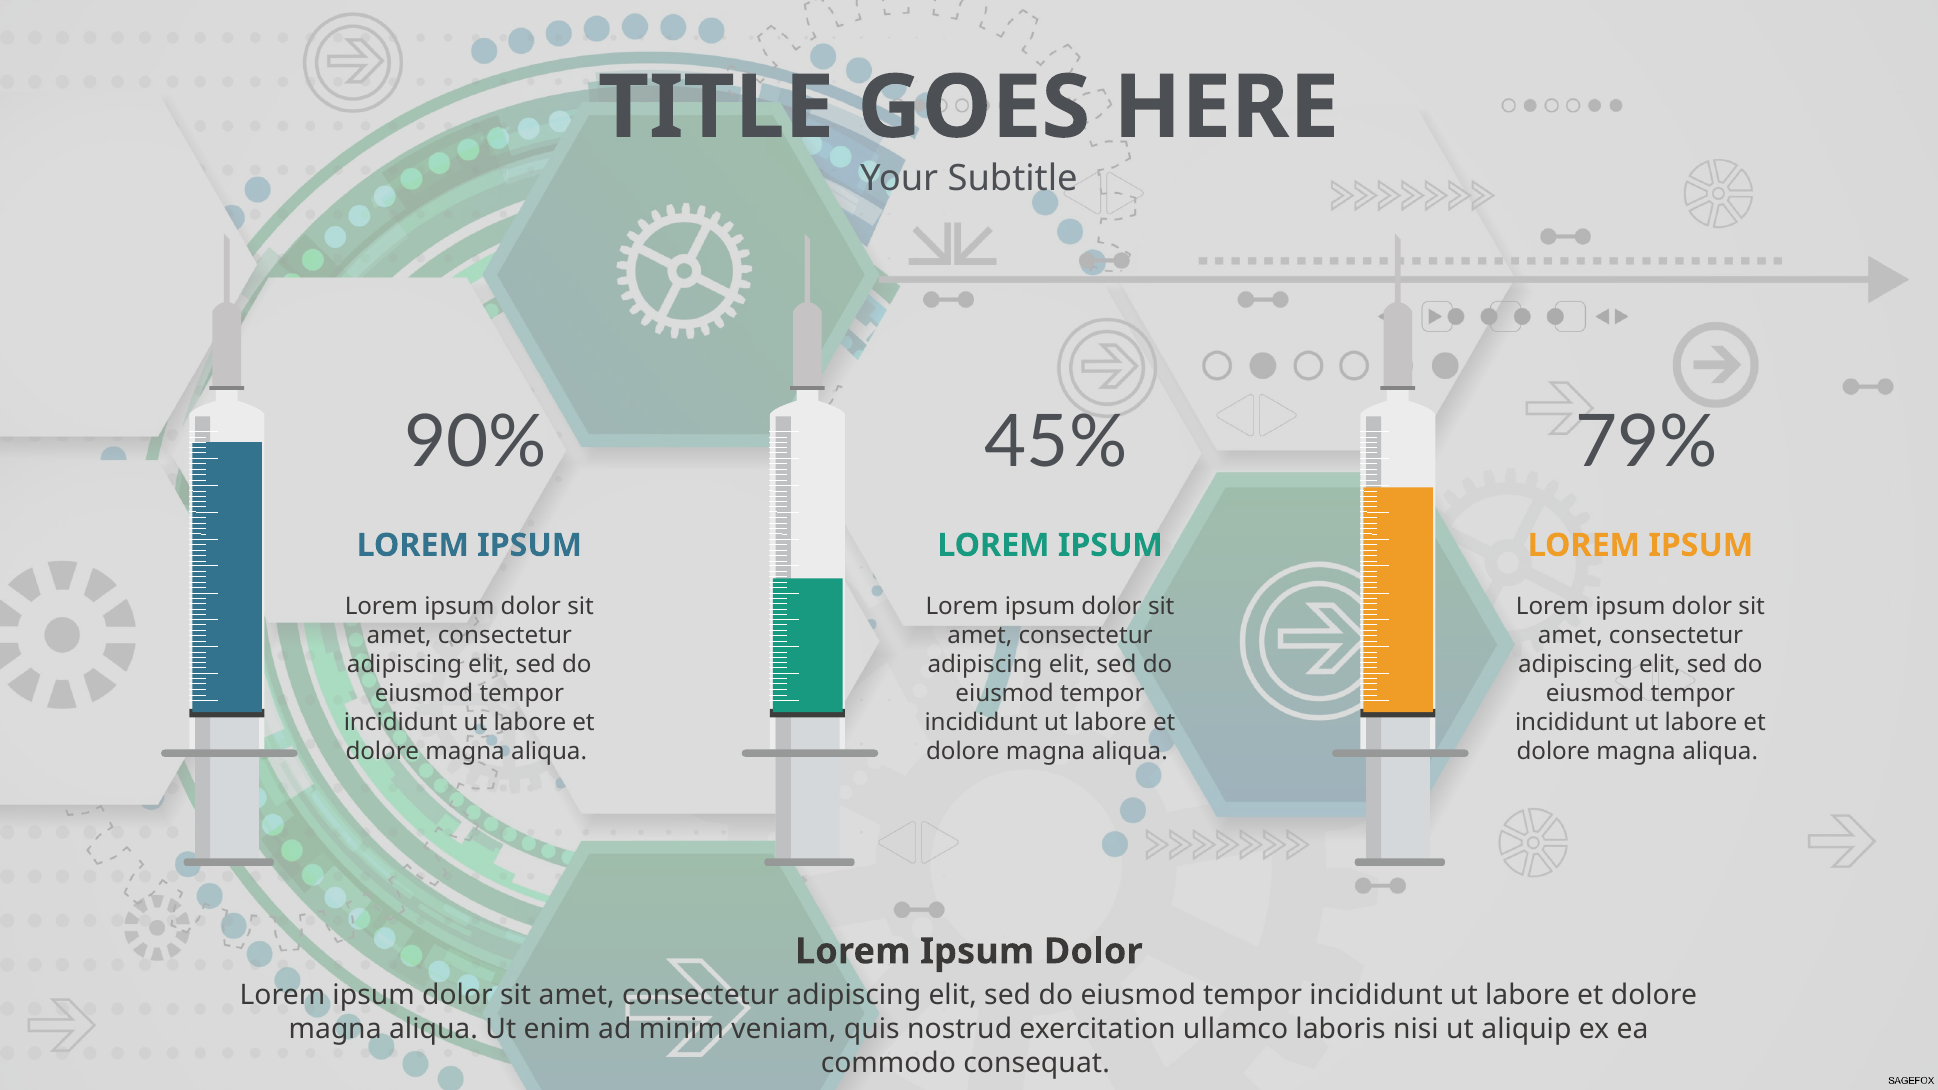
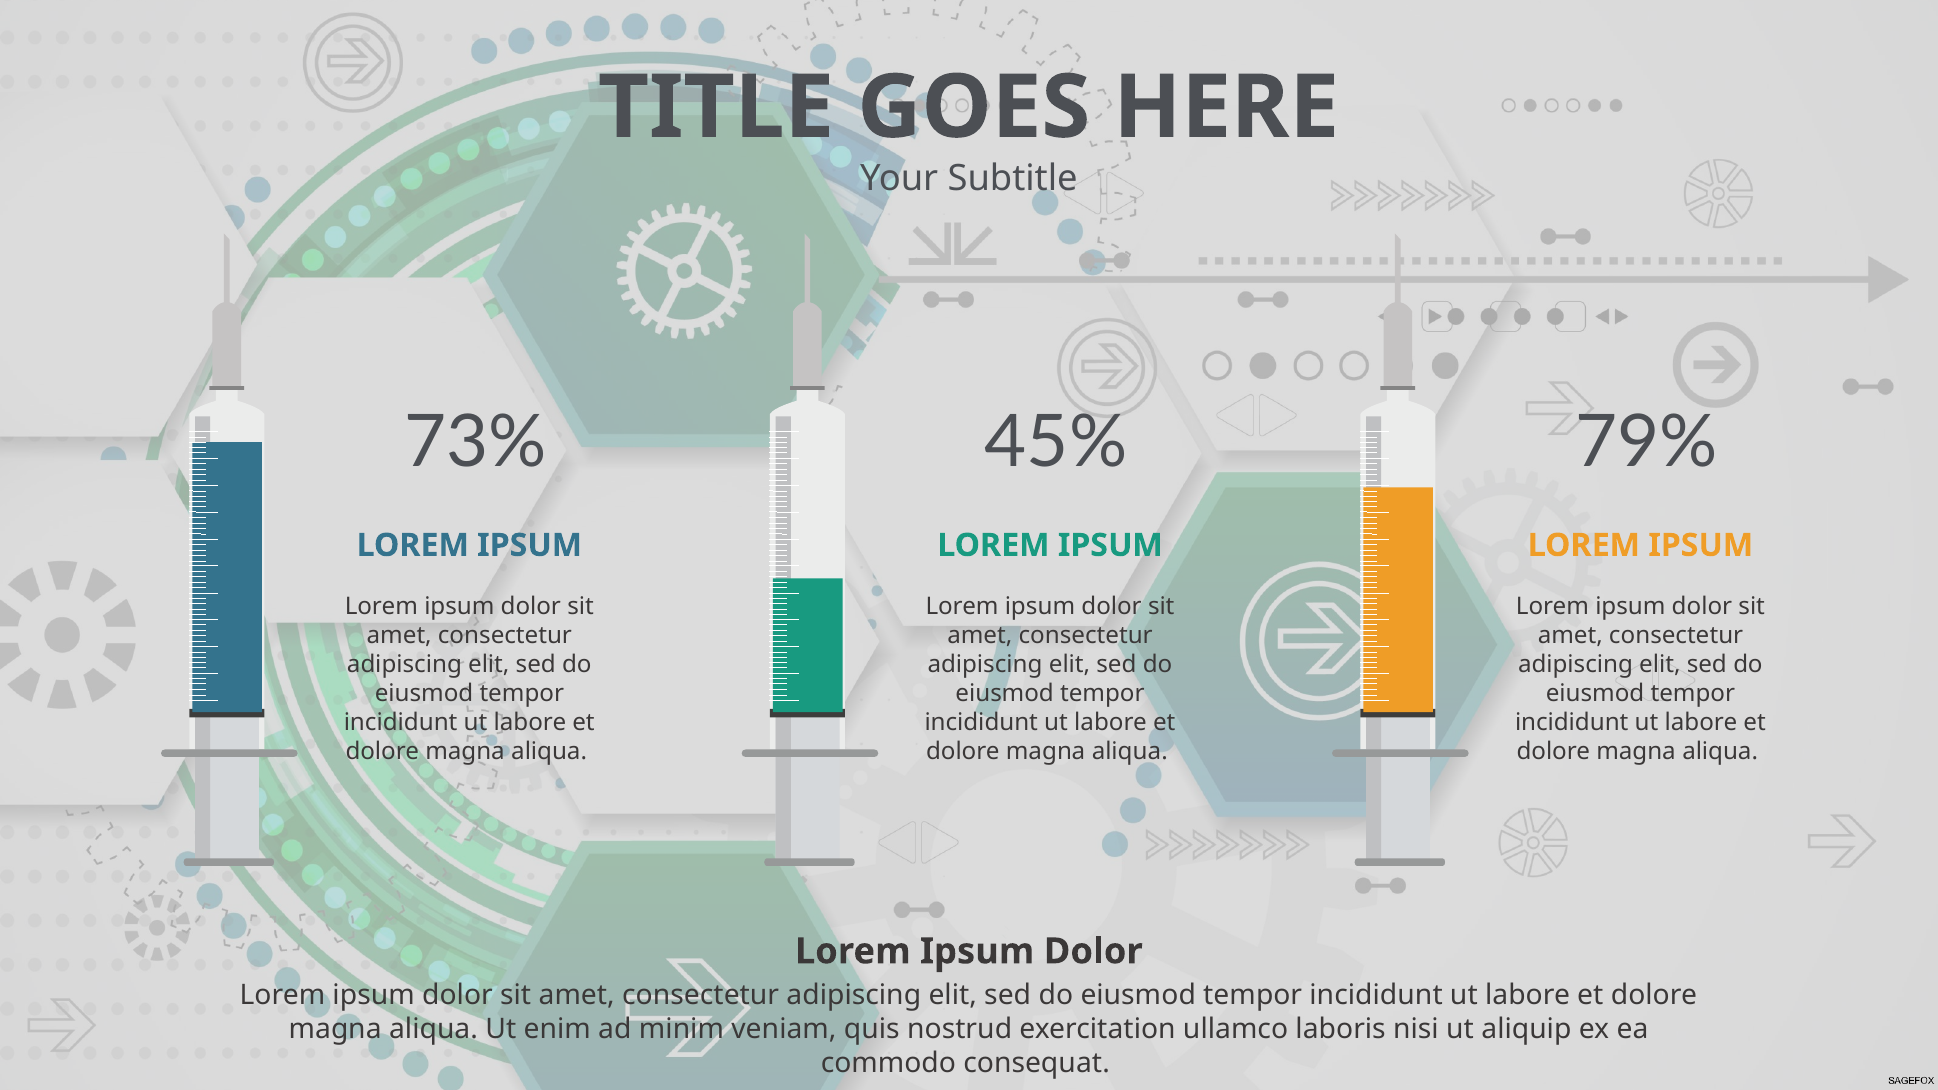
90%: 90% -> 73%
